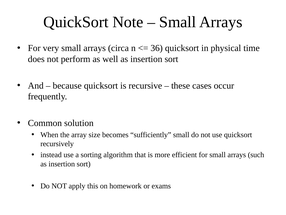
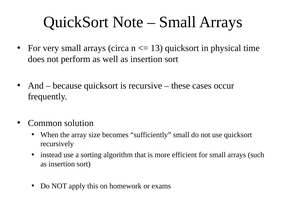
36: 36 -> 13
